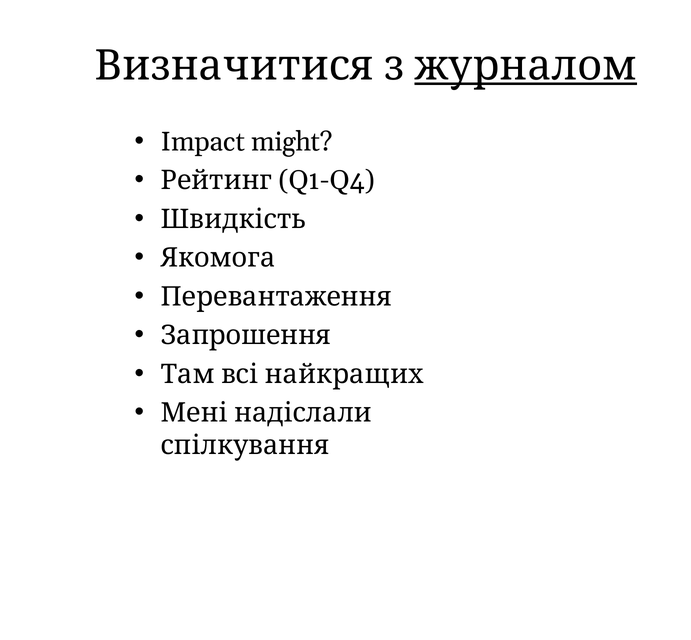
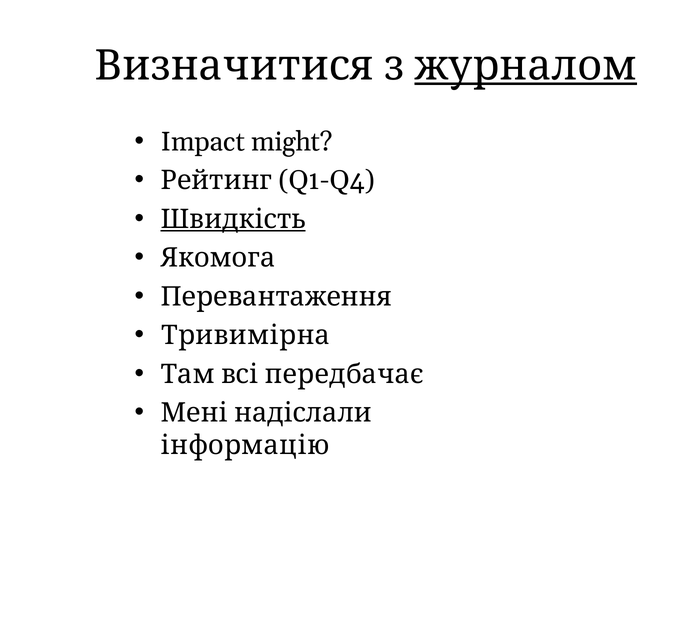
Швидкість underline: none -> present
Запрошення: Запрошення -> Тривимірна
найкращих: найкращих -> передбачає
спілкування: спілкування -> інформацію
